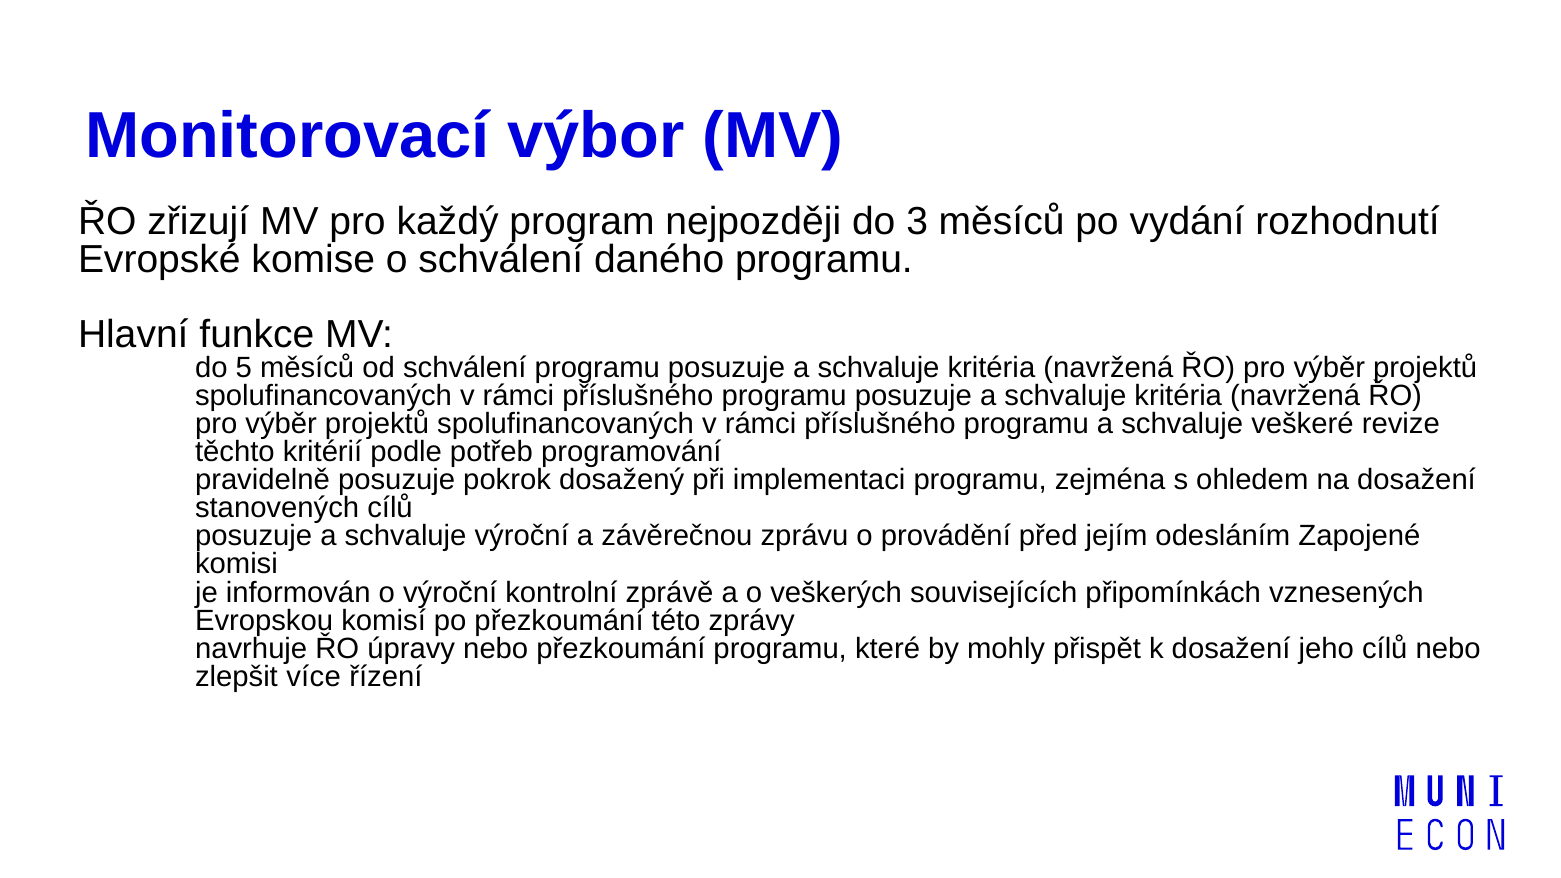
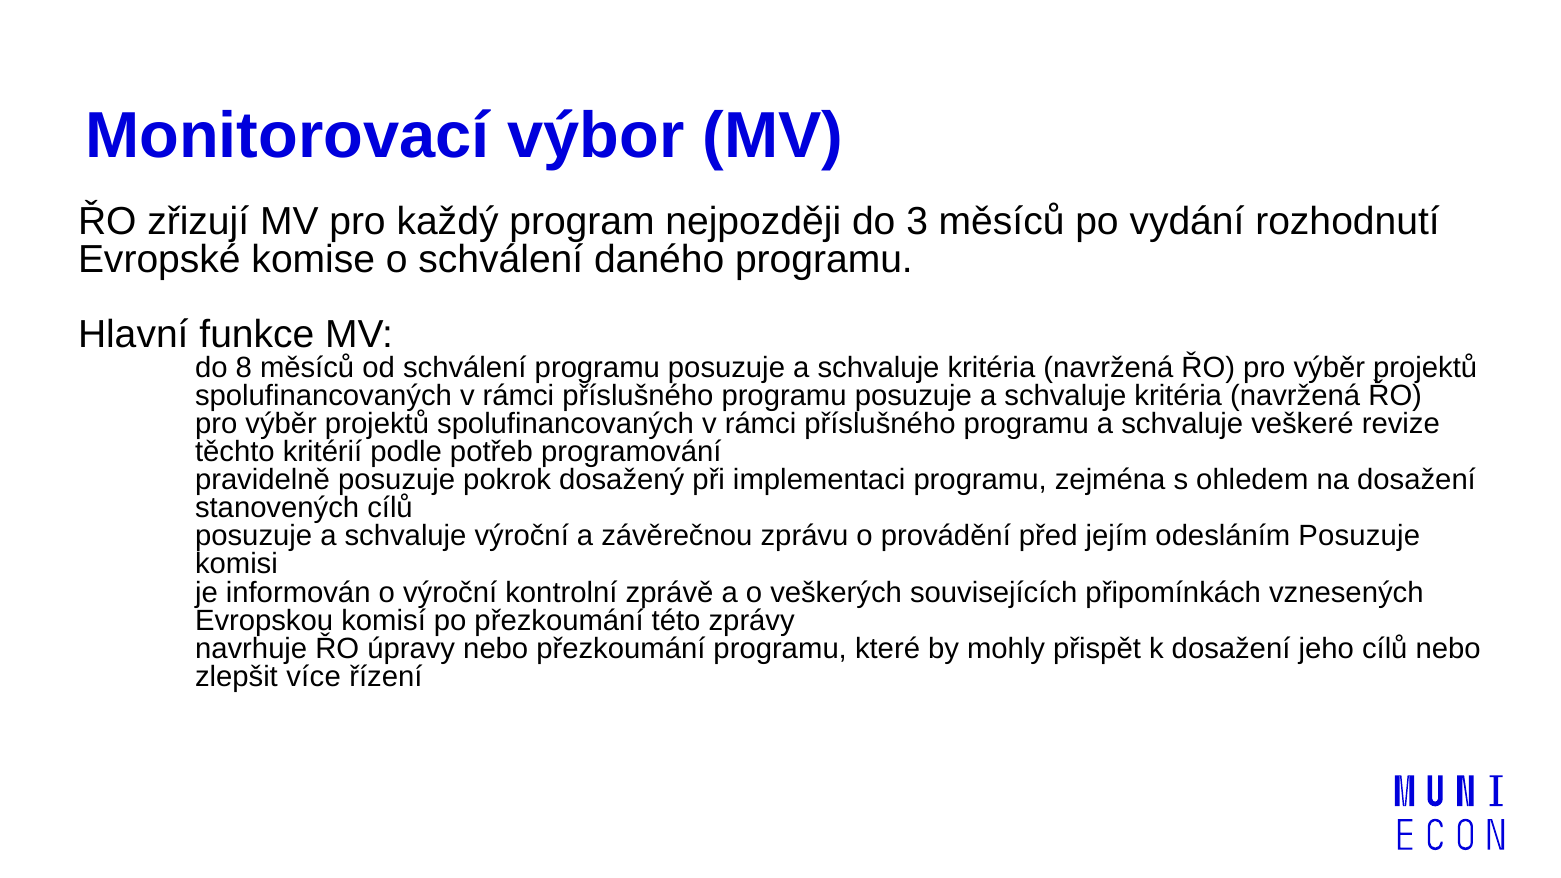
5: 5 -> 8
odesláním Zapojené: Zapojené -> Posuzuje
